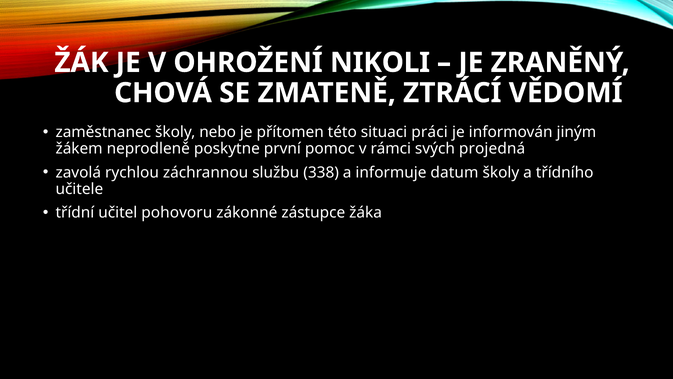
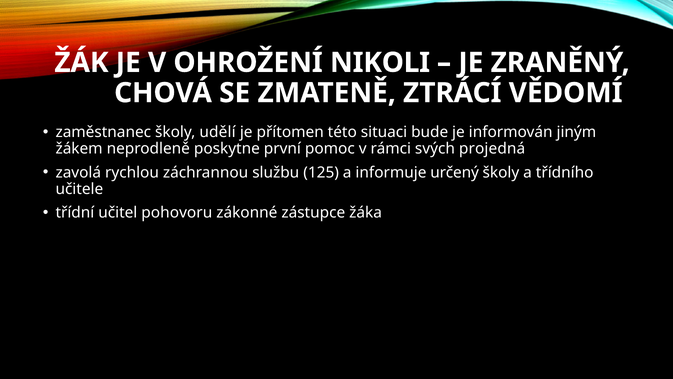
nebo: nebo -> udělí
práci: práci -> bude
338: 338 -> 125
datum: datum -> určený
